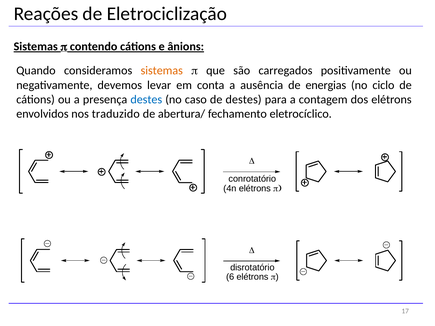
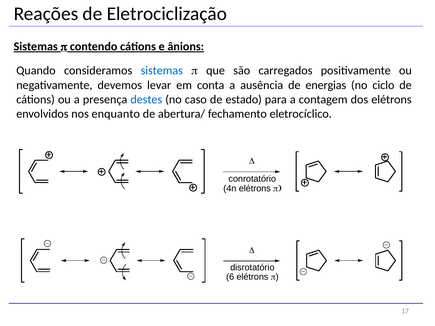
sistemas at (162, 71) colour: orange -> blue
de destes: destes -> estado
traduzido: traduzido -> enquanto
